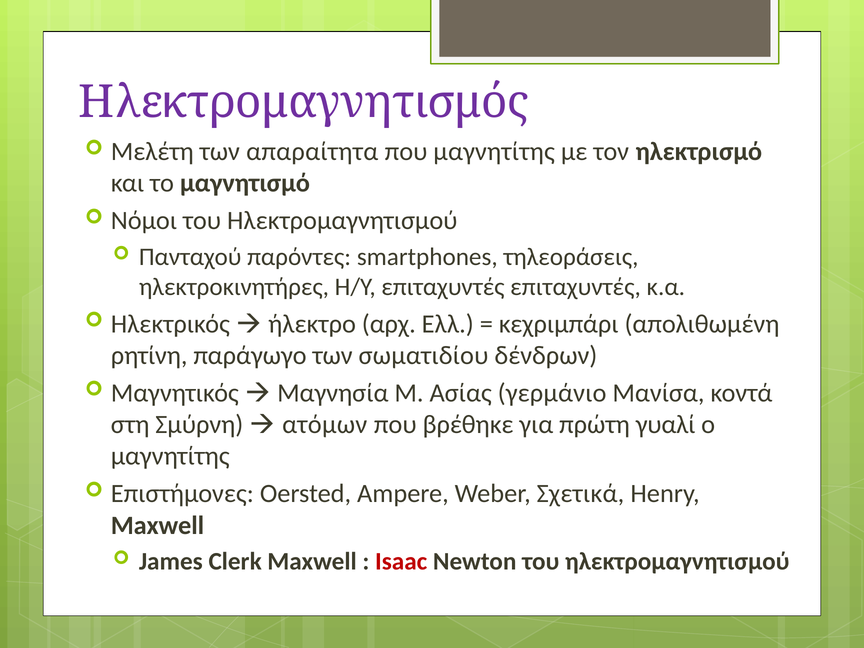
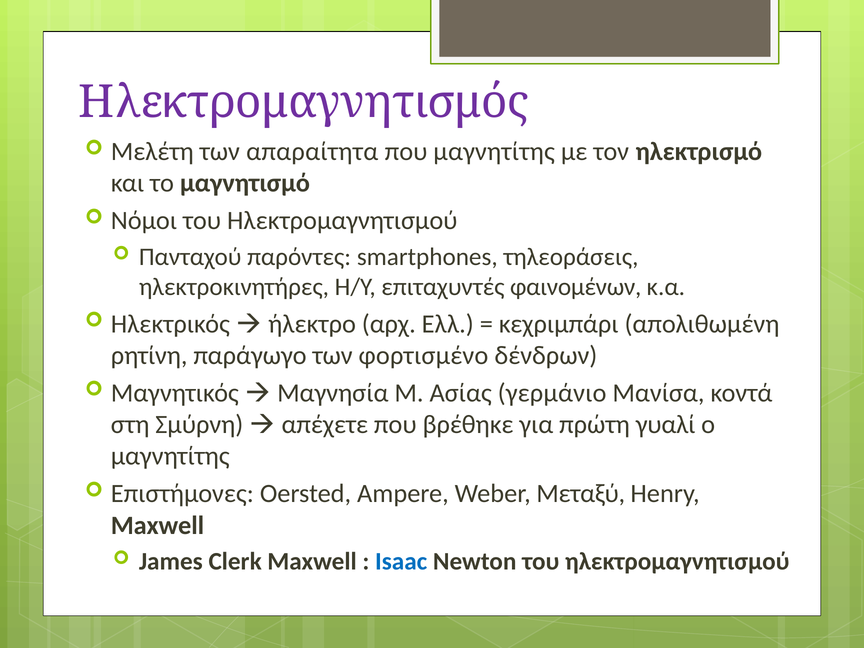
επιταχυντές επιταχυντές: επιταχυντές -> φαινομένων
σωματιδίου: σωματιδίου -> φορτισμένο
ατόμων: ατόμων -> απέχετε
Σχετικά: Σχετικά -> Μεταξύ
Isaac colour: red -> blue
